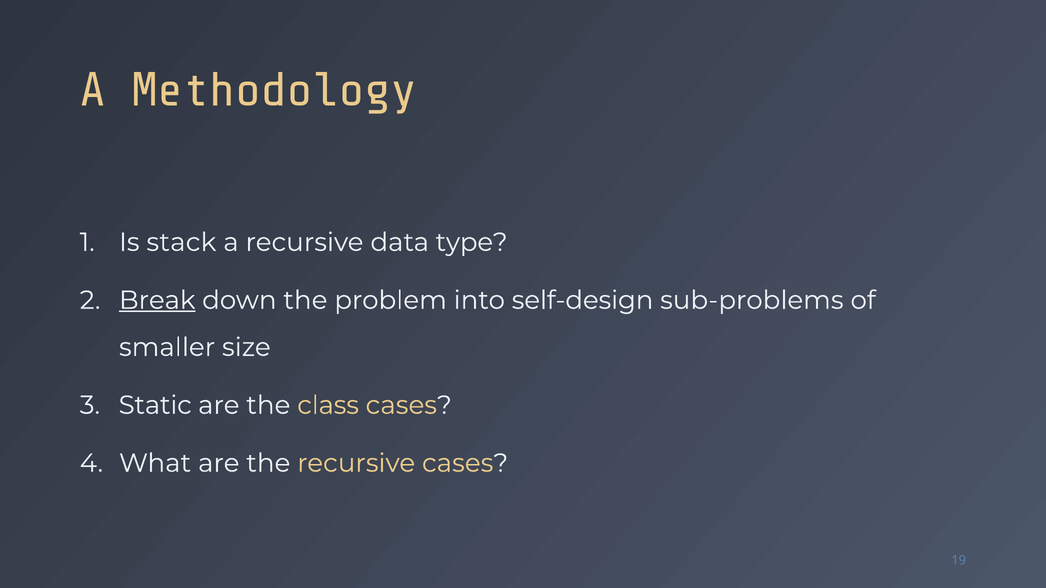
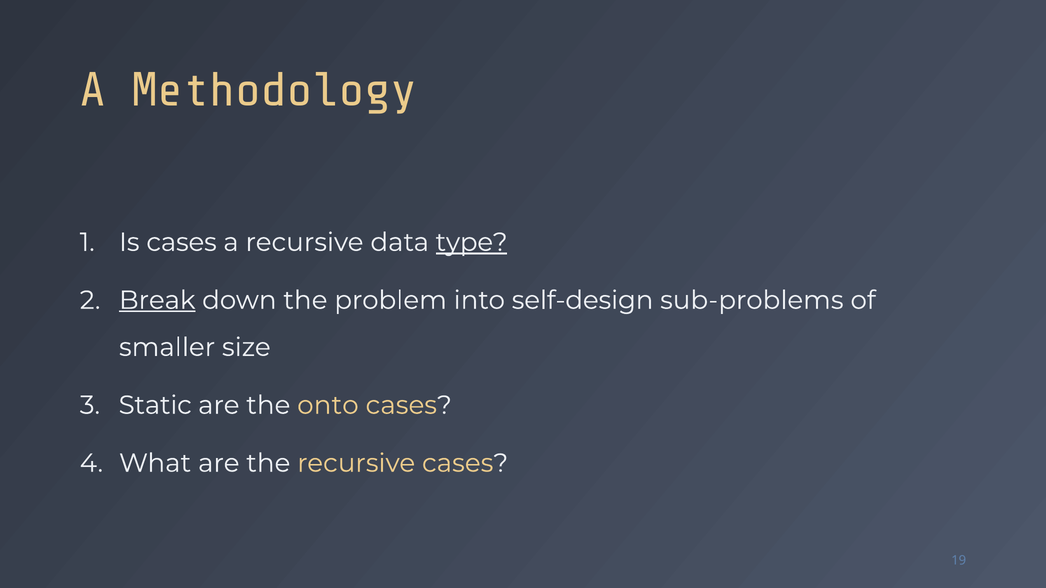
Is stack: stack -> cases
type underline: none -> present
class: class -> onto
